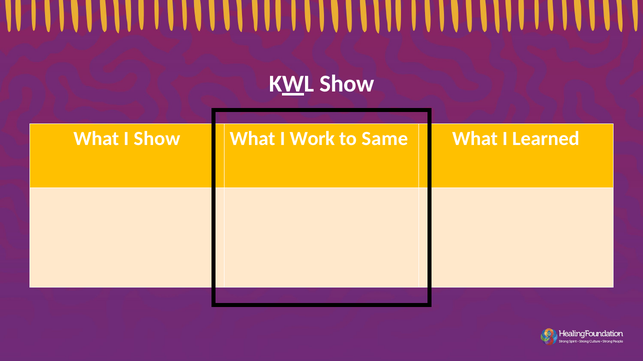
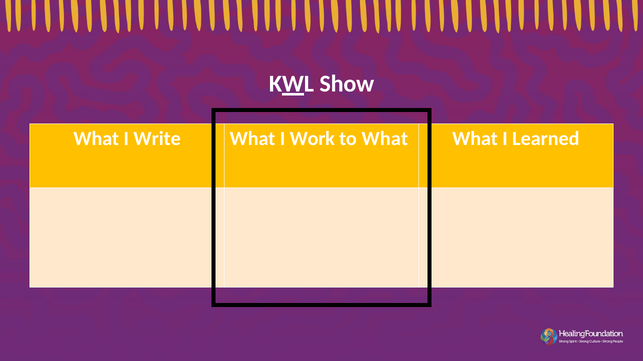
I Show: Show -> Write
to Same: Same -> What
